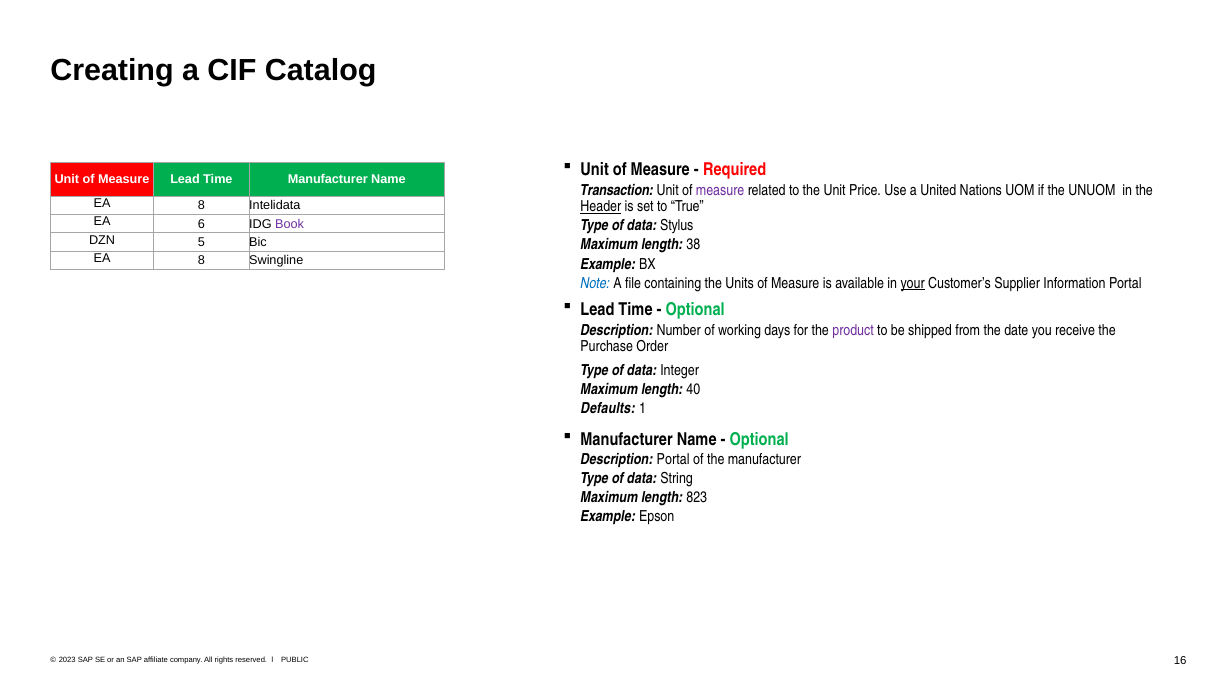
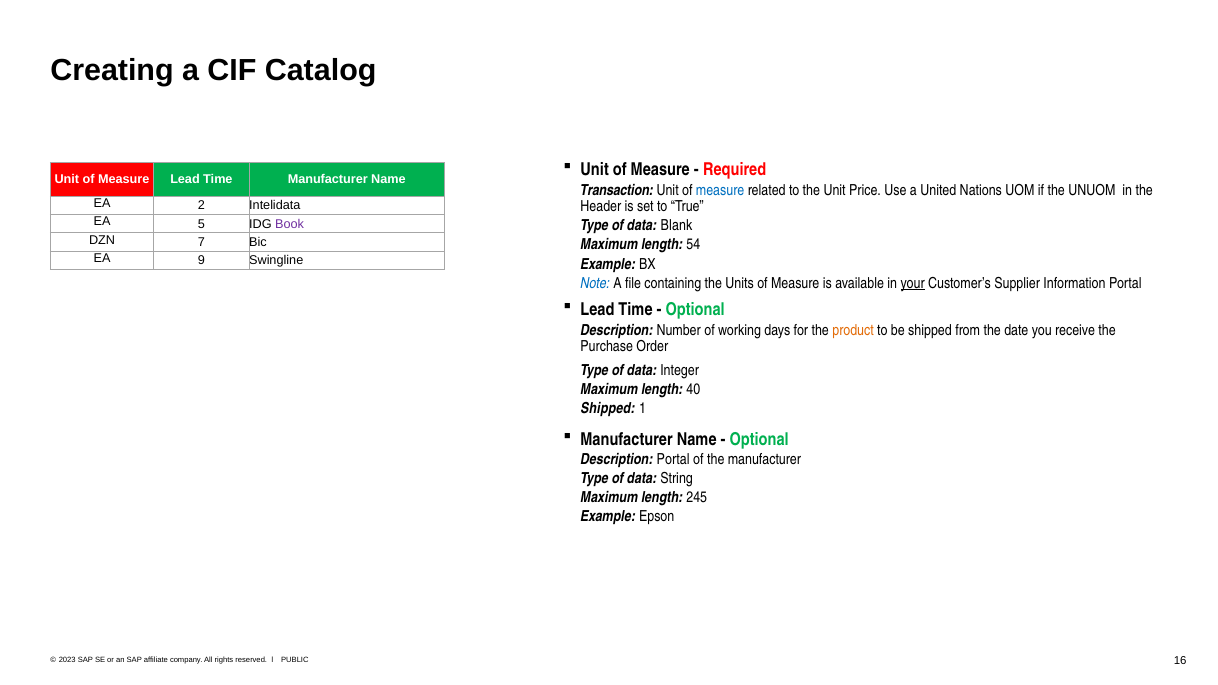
measure at (720, 190) colour: purple -> blue
8 at (201, 206): 8 -> 2
Header underline: present -> none
6: 6 -> 5
Stylus: Stylus -> Blank
5: 5 -> 7
38: 38 -> 54
8 at (201, 260): 8 -> 9
product colour: purple -> orange
Defaults at (608, 409): Defaults -> Shipped
823: 823 -> 245
